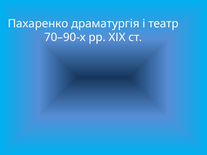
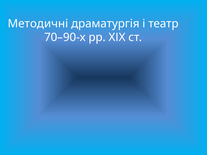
Пахаренко: Пахаренко -> Методичні
